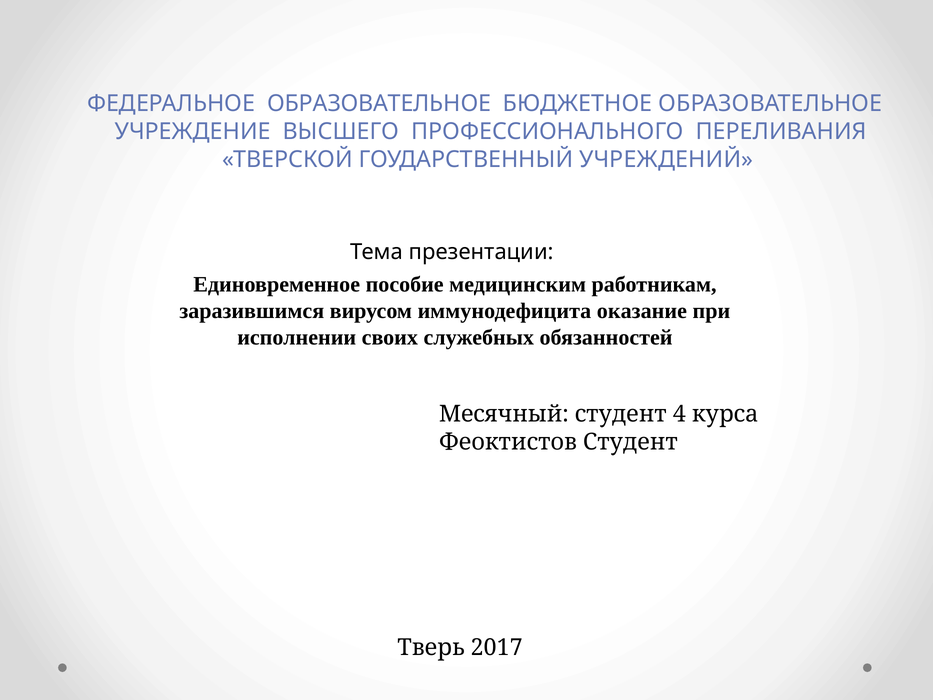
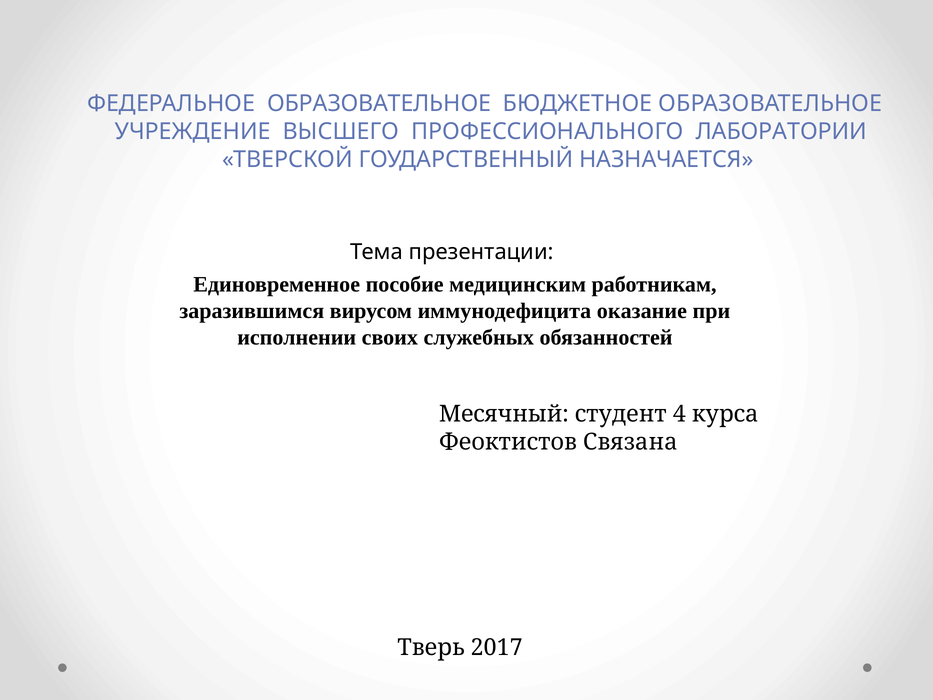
ПЕРЕЛИВАНИЯ: ПЕРЕЛИВАНИЯ -> ЛАБОРАТОРИИ
УЧРЕЖДЕНИЙ: УЧРЕЖДЕНИЙ -> НАЗНАЧАЕТСЯ
Феоктистов Студент: Студент -> Связана
